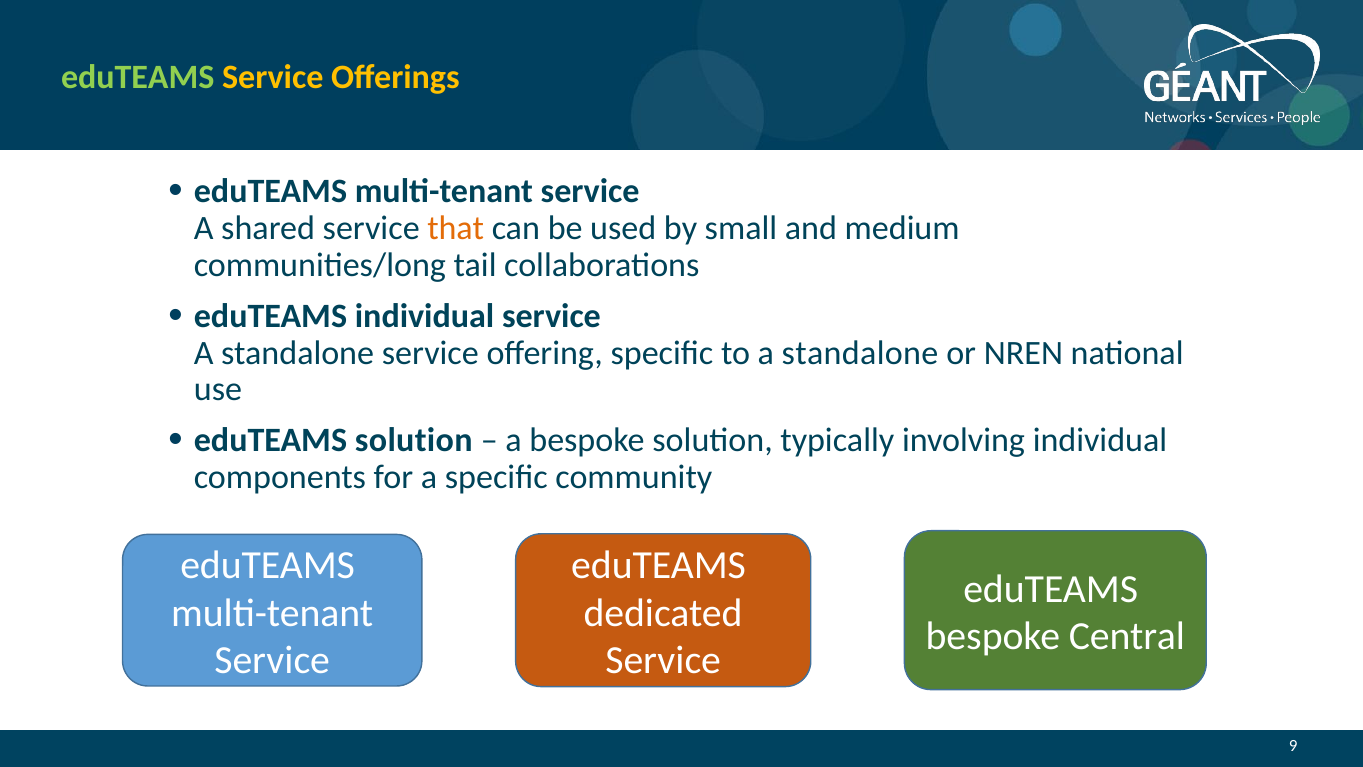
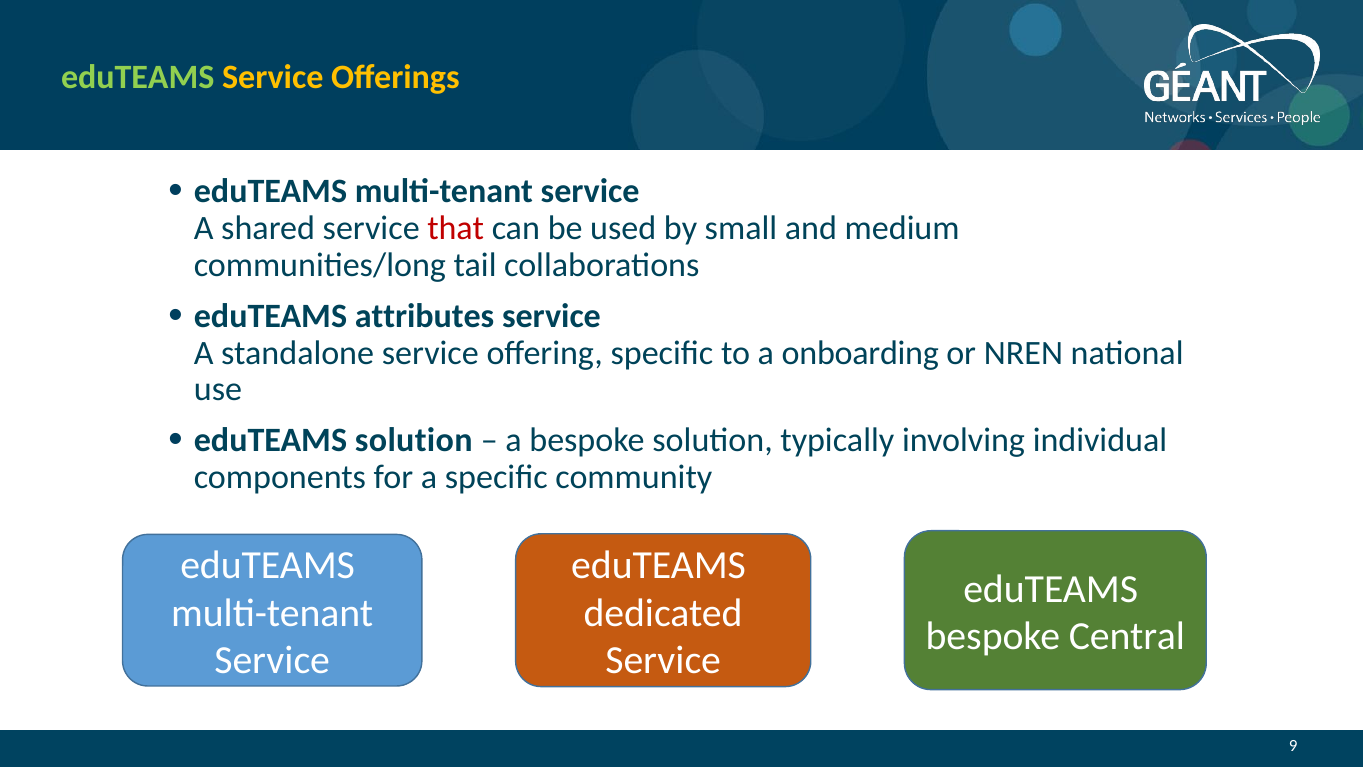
that colour: orange -> red
eduTEAMS individual: individual -> attributes
to a standalone: standalone -> onboarding
